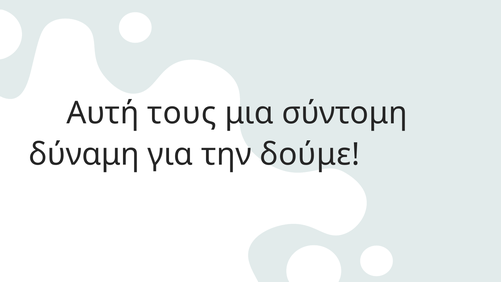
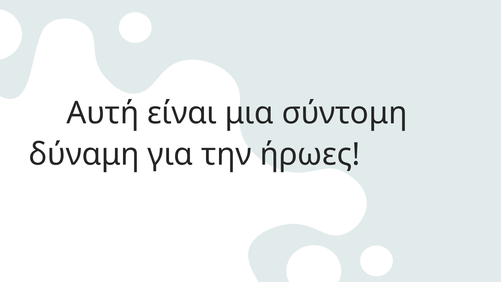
τους: τους -> είναι
δούμε: δούμε -> ήρωες
